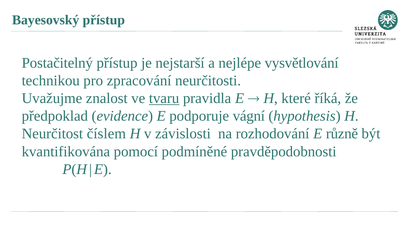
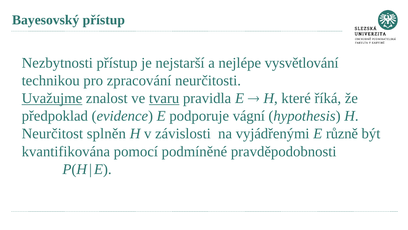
Postačitelný: Postačitelný -> Nezbytnosti
Uvažujme underline: none -> present
číslem: číslem -> splněn
rozhodování: rozhodování -> vyjádřenými
